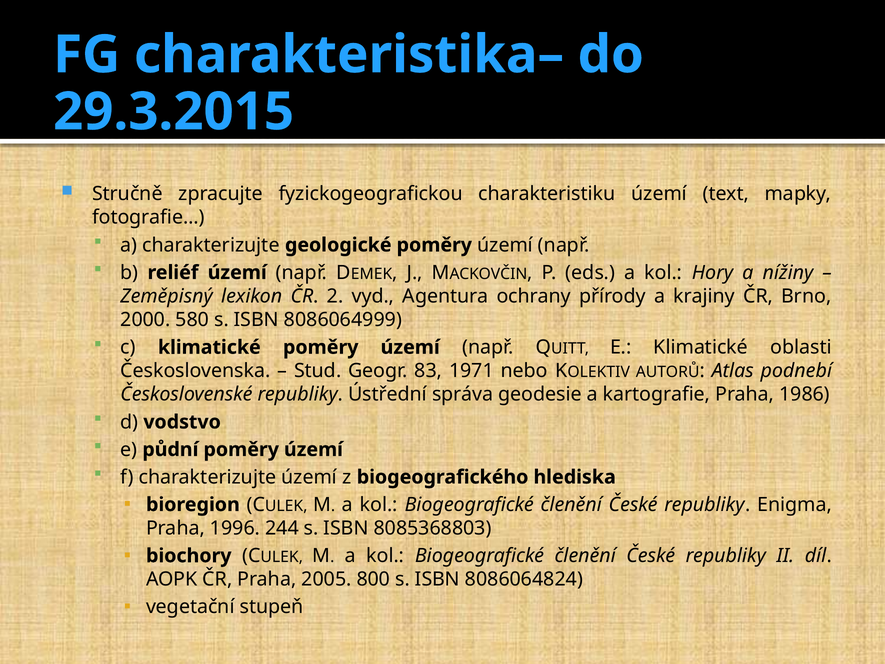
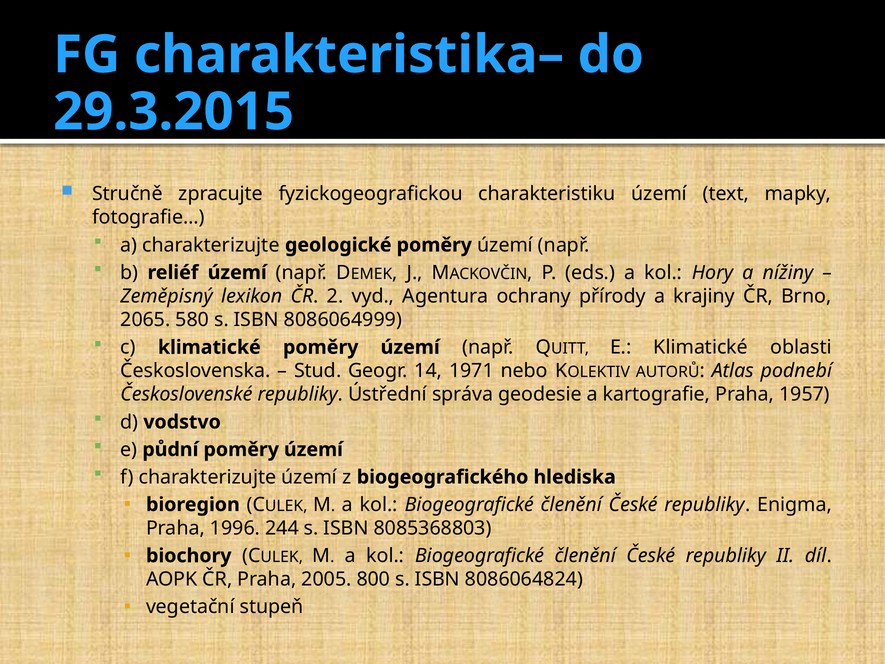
2000: 2000 -> 2065
83: 83 -> 14
1986: 1986 -> 1957
